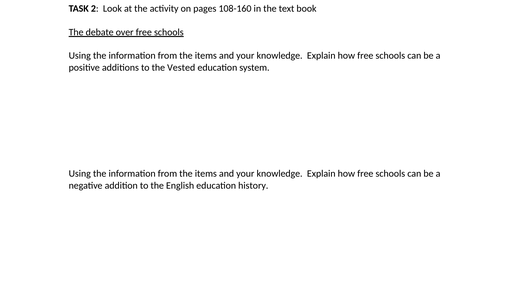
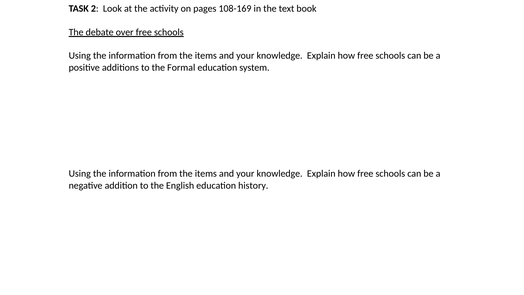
108-160: 108-160 -> 108-169
Vested: Vested -> Formal
